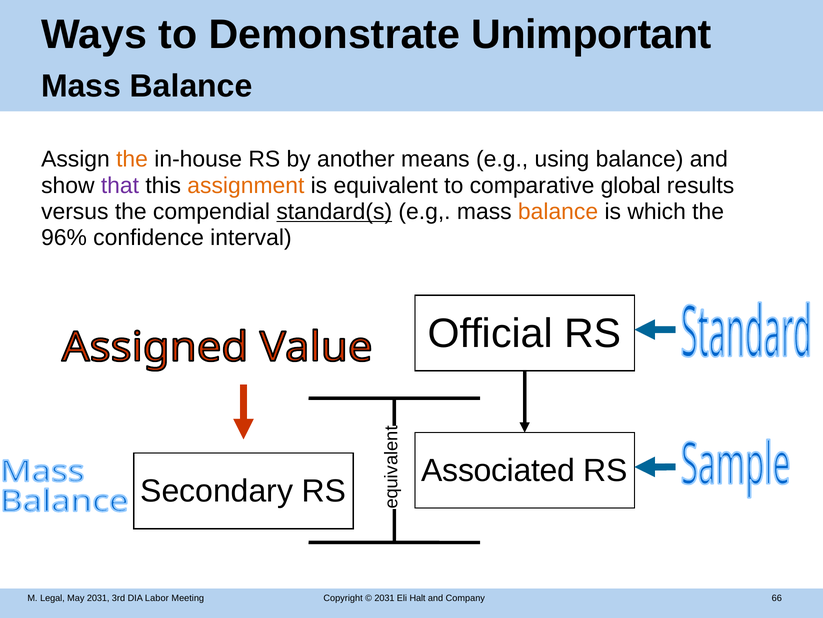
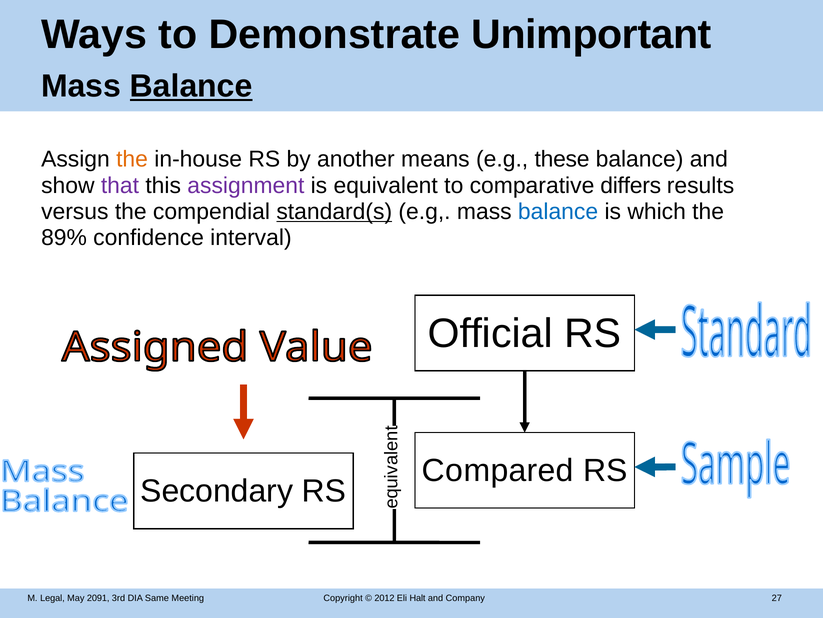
Balance at (191, 86) underline: none -> present
using: using -> these
assignment colour: orange -> purple
global: global -> differs
balance at (558, 211) colour: orange -> blue
96%: 96% -> 89%
Associated: Associated -> Compared
May 2031: 2031 -> 2091
Labor: Labor -> Same
2031 at (384, 598): 2031 -> 2012
66: 66 -> 27
